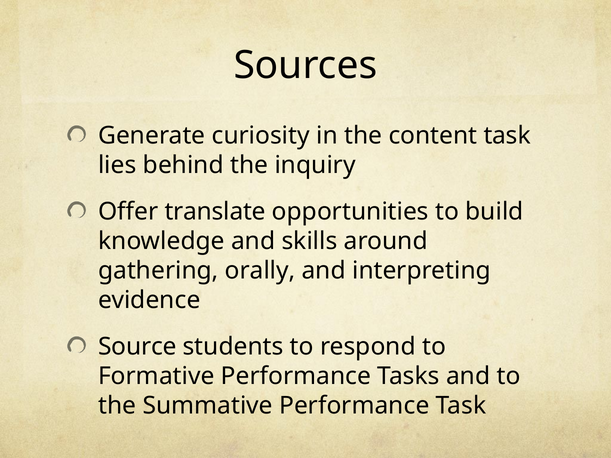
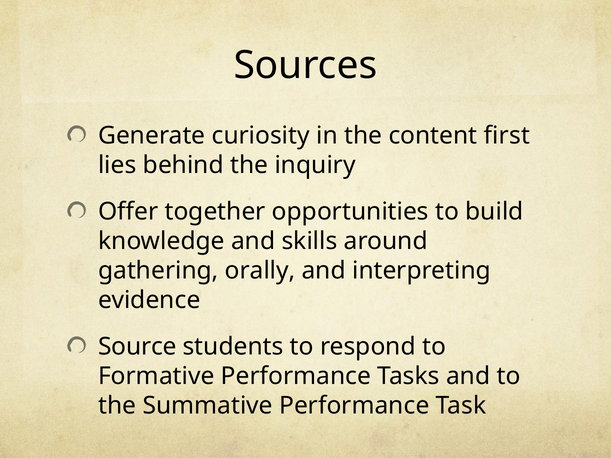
content task: task -> first
translate: translate -> together
